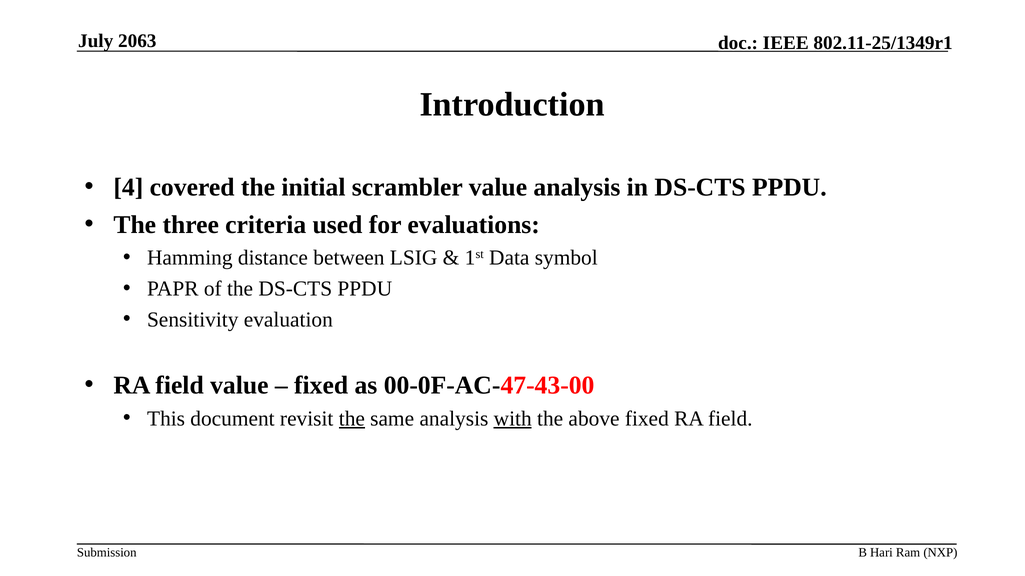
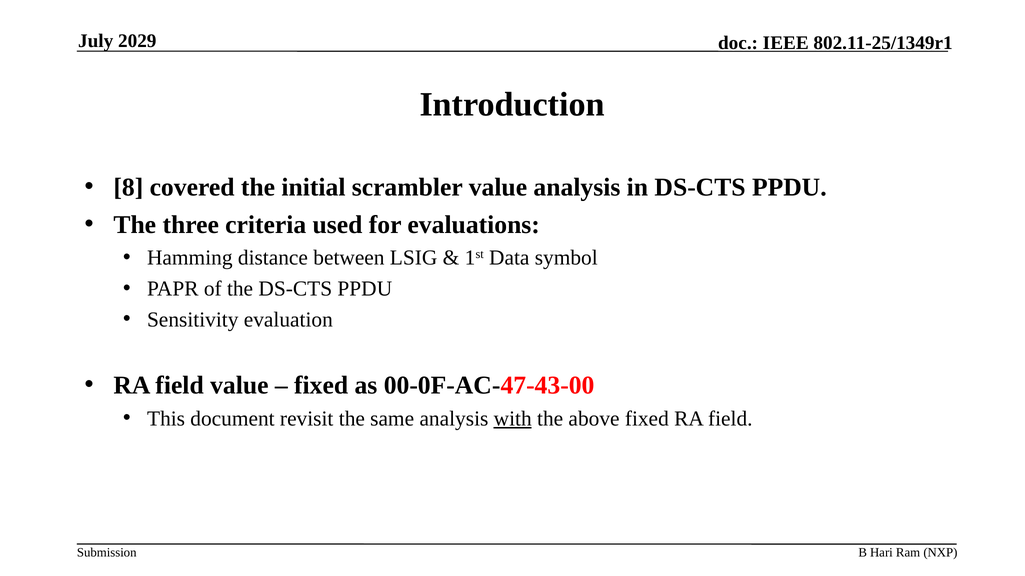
2063: 2063 -> 2029
4: 4 -> 8
the at (352, 419) underline: present -> none
